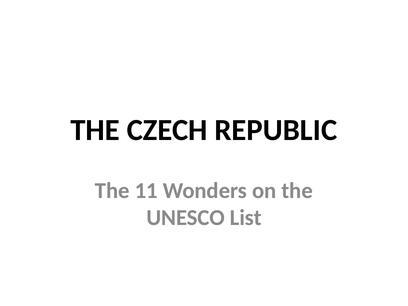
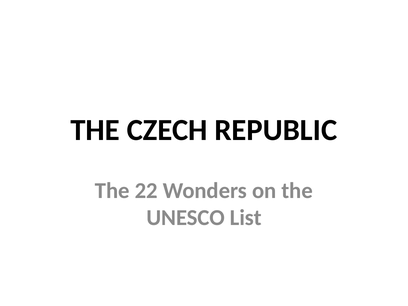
11: 11 -> 22
